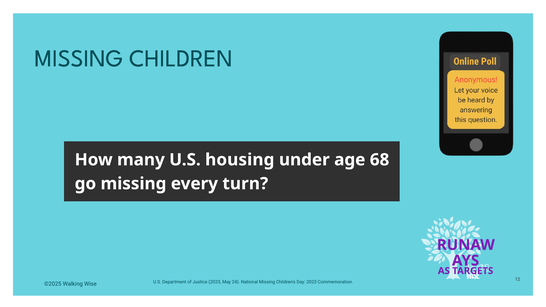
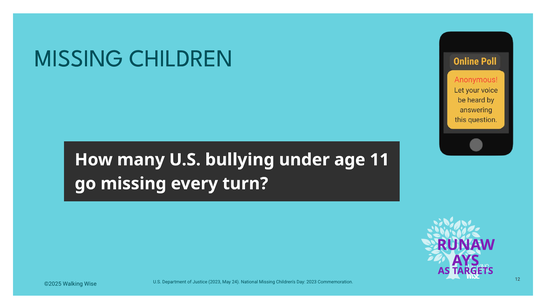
housing: housing -> bullying
68: 68 -> 11
